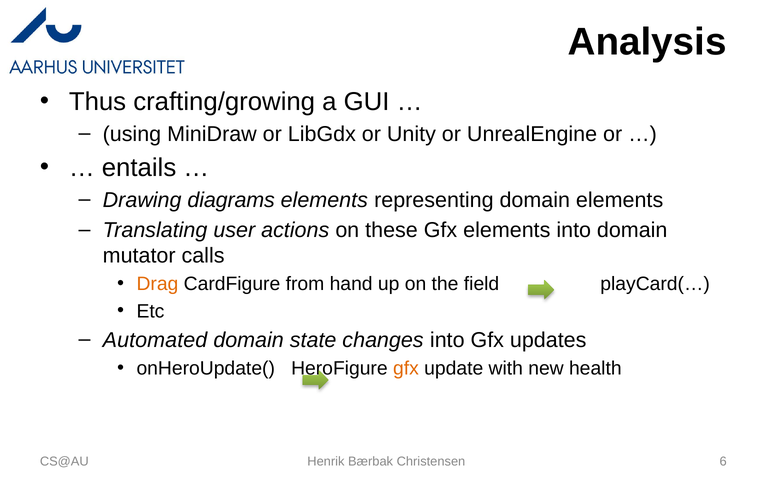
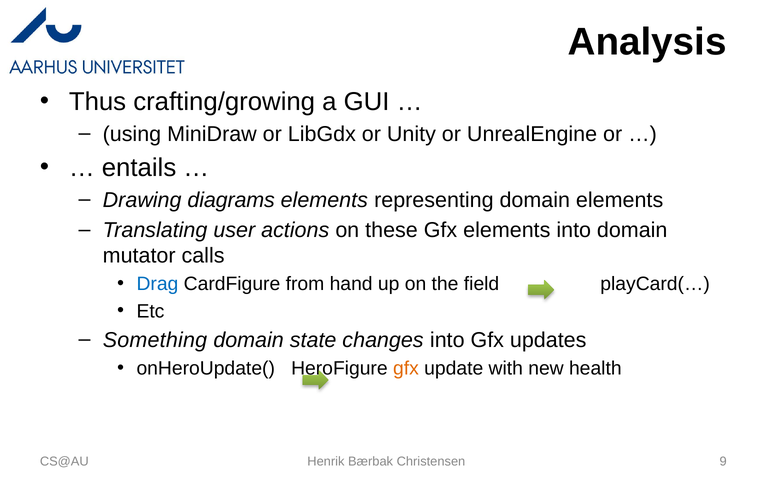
Drag colour: orange -> blue
Automated: Automated -> Something
6: 6 -> 9
